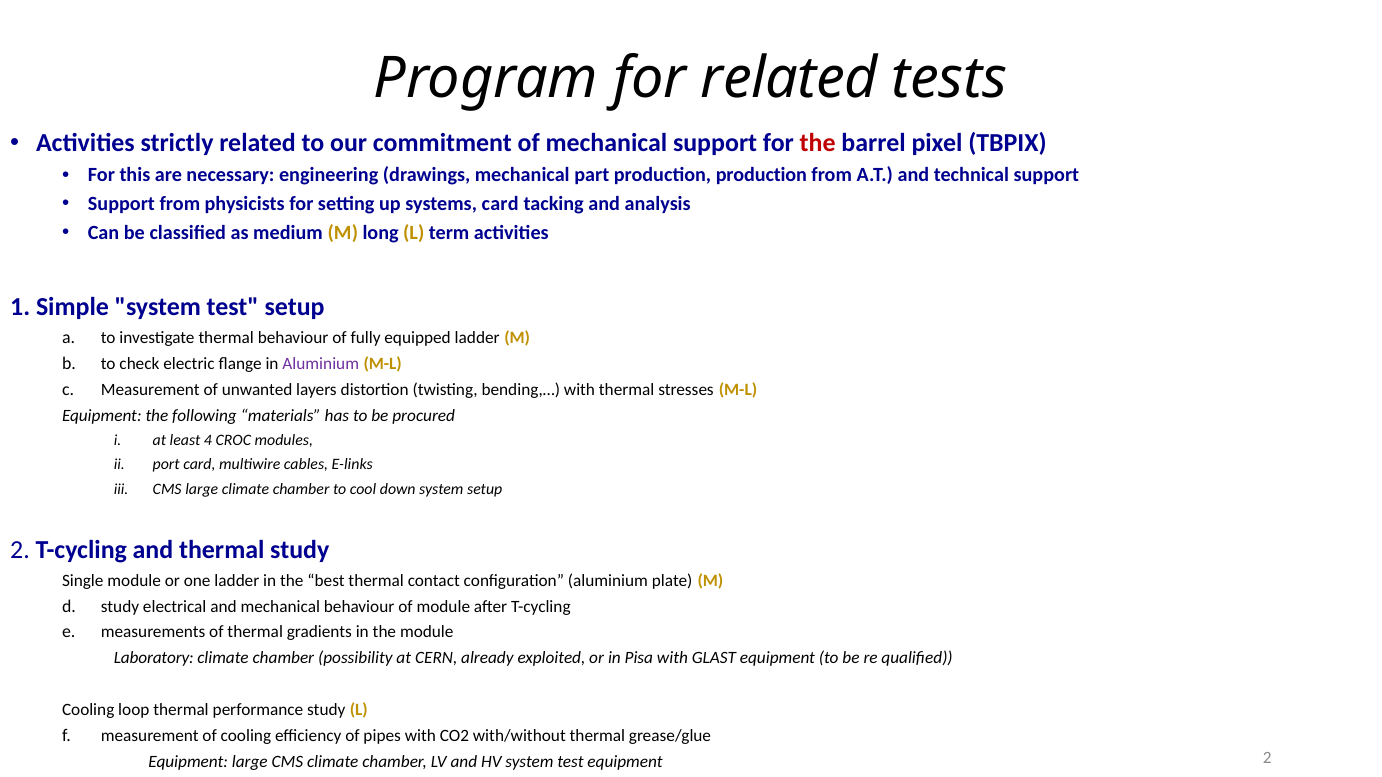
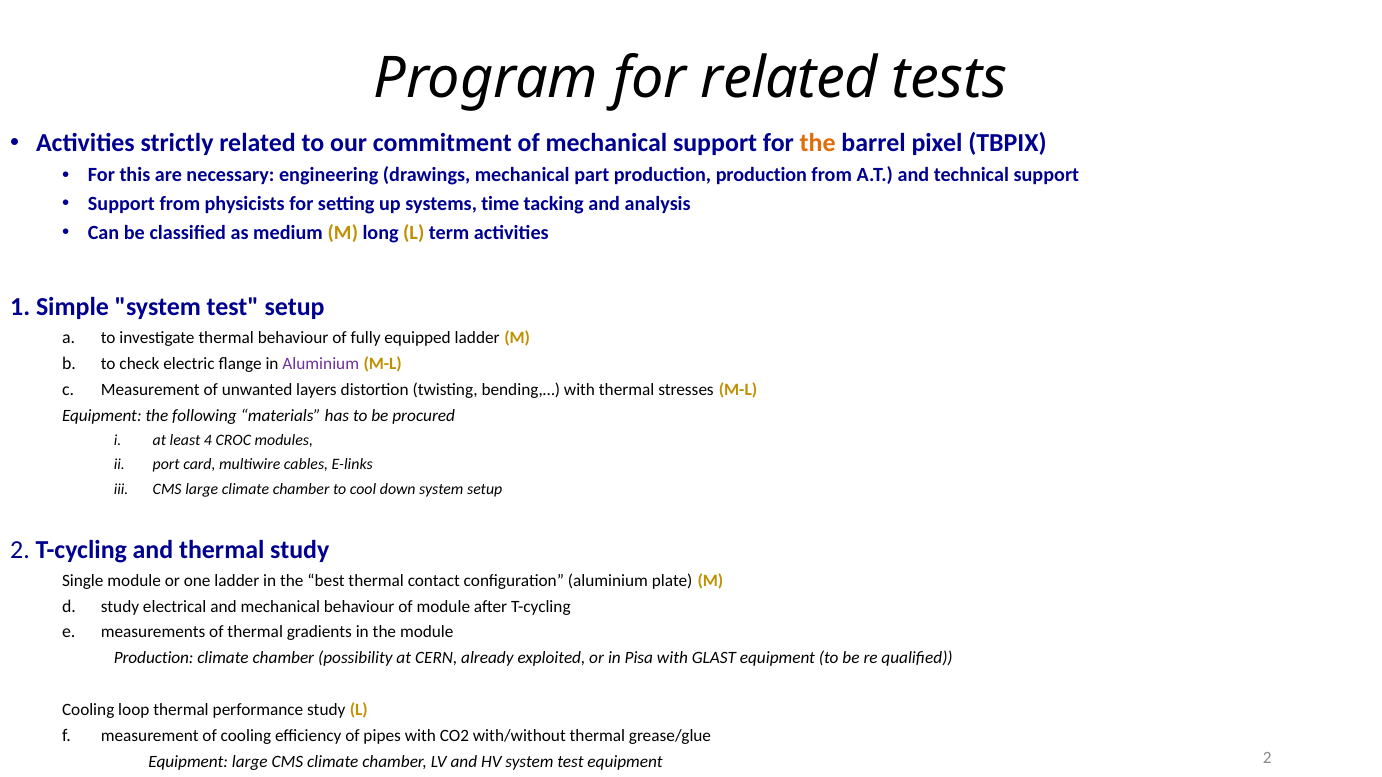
the at (818, 143) colour: red -> orange
systems card: card -> time
Laboratory at (154, 658): Laboratory -> Production
